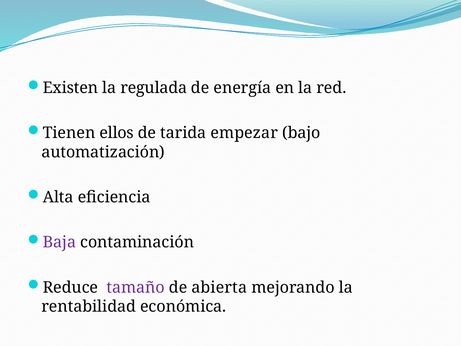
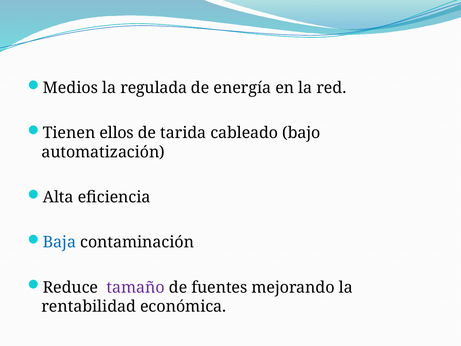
Existen: Existen -> Medios
empezar: empezar -> cableado
Baja colour: purple -> blue
abierta: abierta -> fuentes
